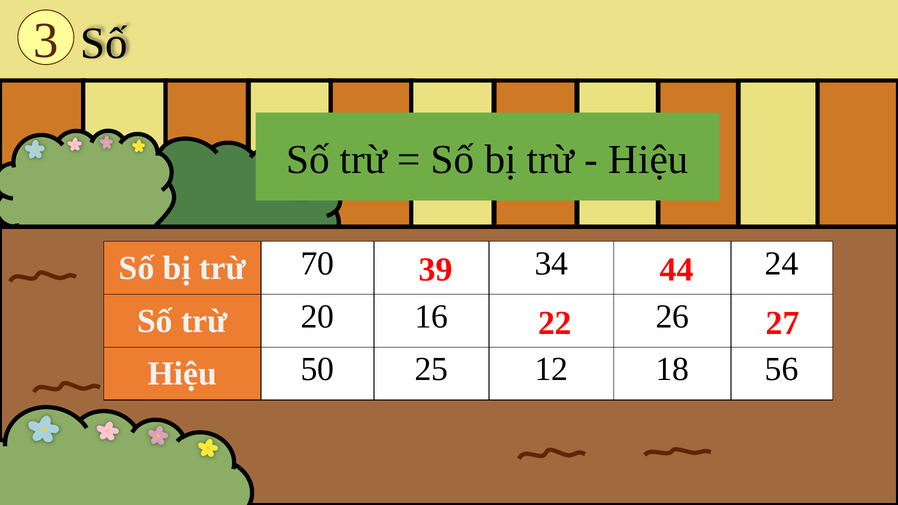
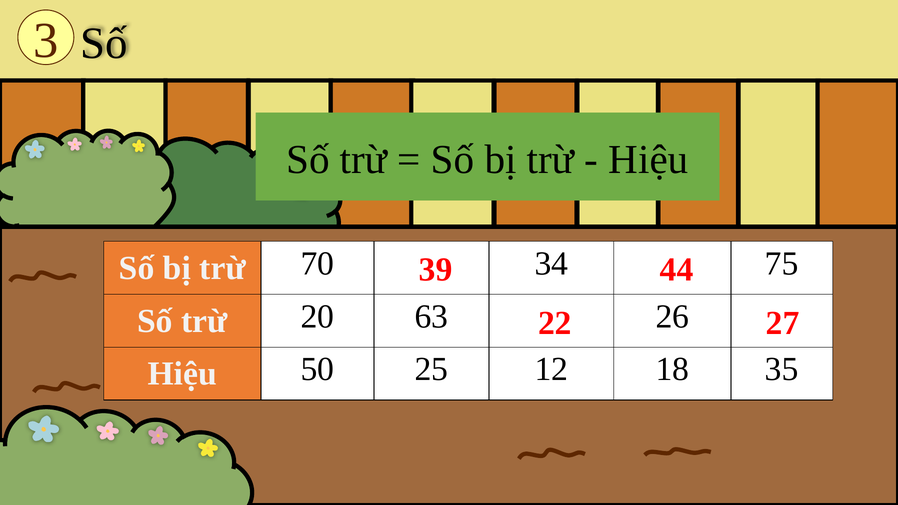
24: 24 -> 75
16: 16 -> 63
56: 56 -> 35
